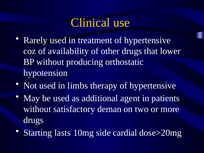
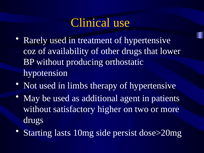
deman: deman -> higher
cardial: cardial -> persist
